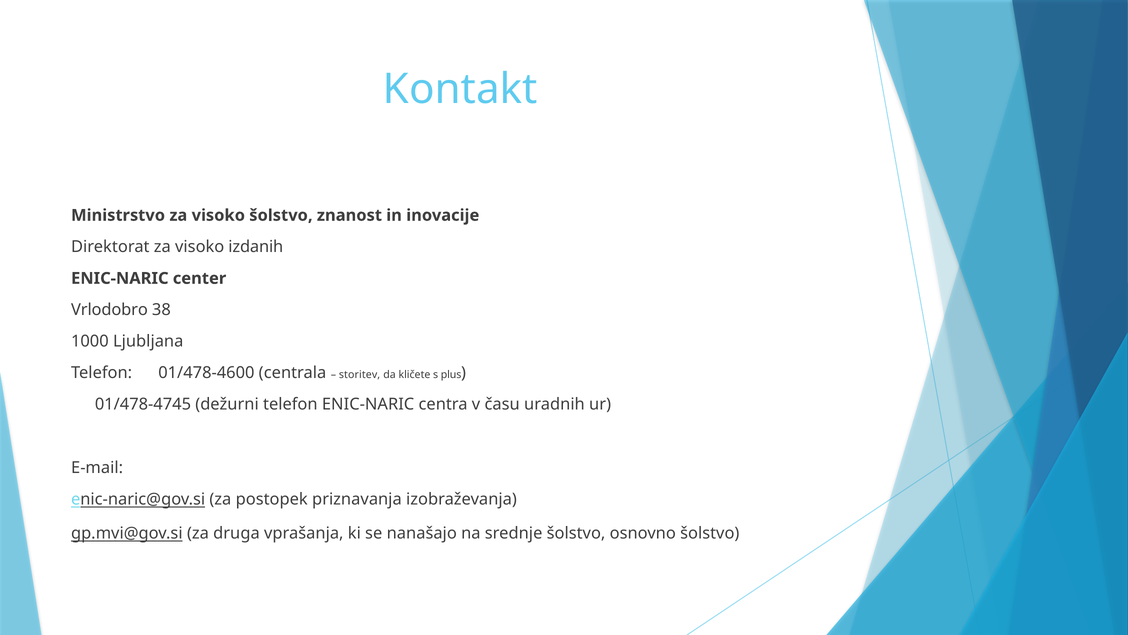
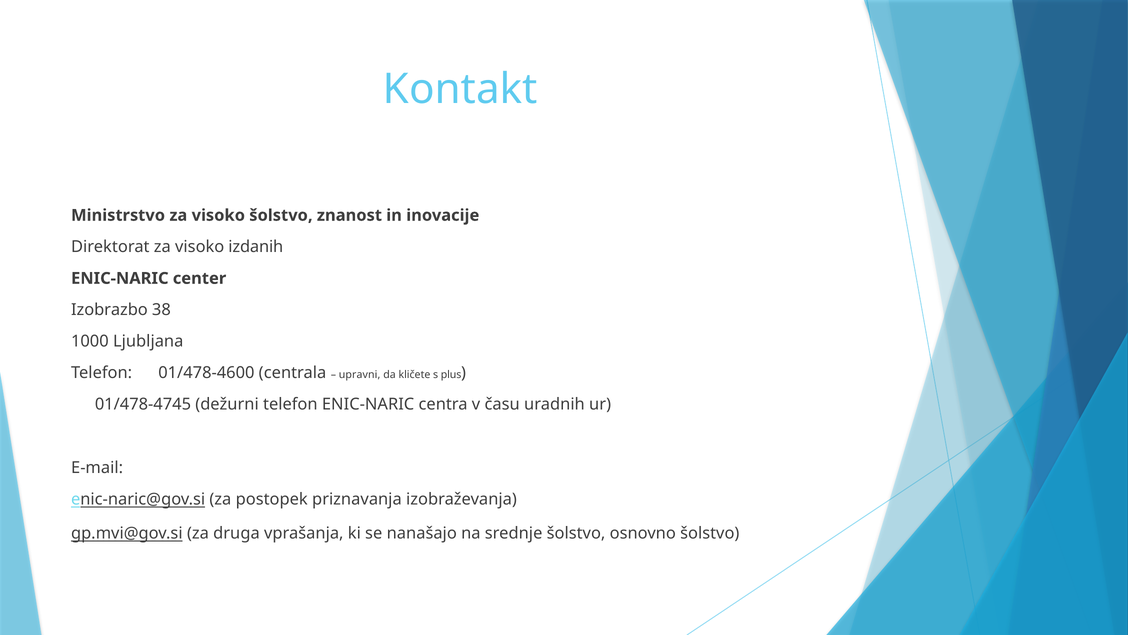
Vrlodobro: Vrlodobro -> Izobrazbo
storitev: storitev -> upravni
